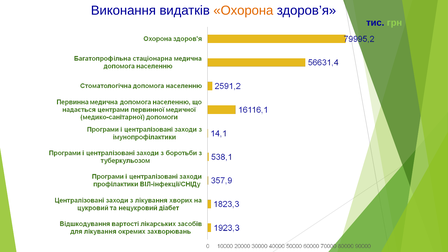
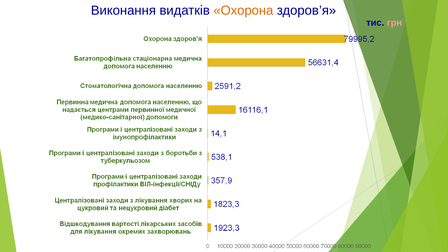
грн colour: light green -> pink
